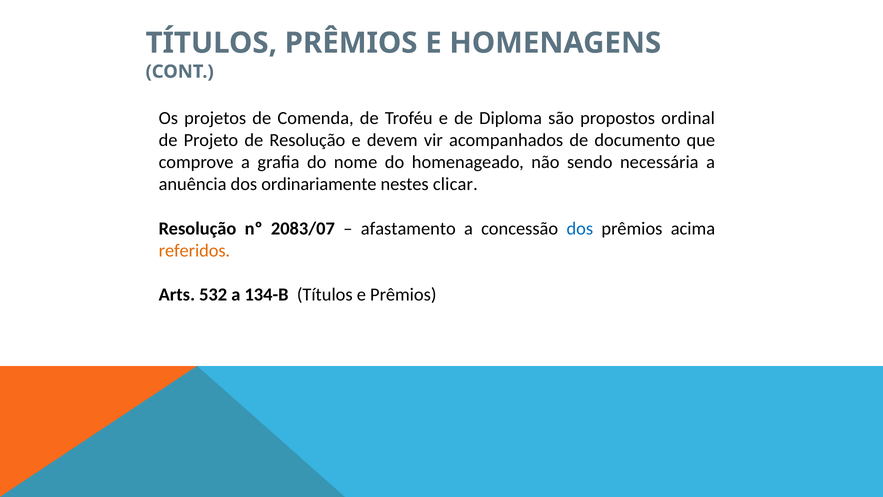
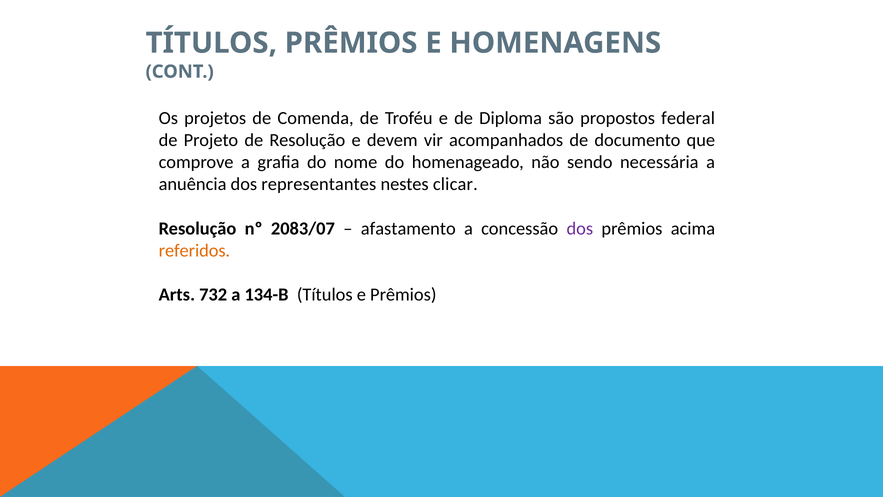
ordinal: ordinal -> federal
ordinariamente: ordinariamente -> representantes
dos at (580, 228) colour: blue -> purple
532: 532 -> 732
